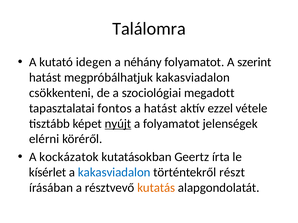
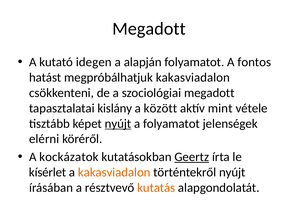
Találomra at (149, 29): Találomra -> Megadott
néhány: néhány -> alapján
szerint: szerint -> fontos
fontos: fontos -> kislány
a hatást: hatást -> között
ezzel: ezzel -> mint
Geertz underline: none -> present
kakasviadalon at (114, 173) colour: blue -> orange
történtekről részt: részt -> nyújt
